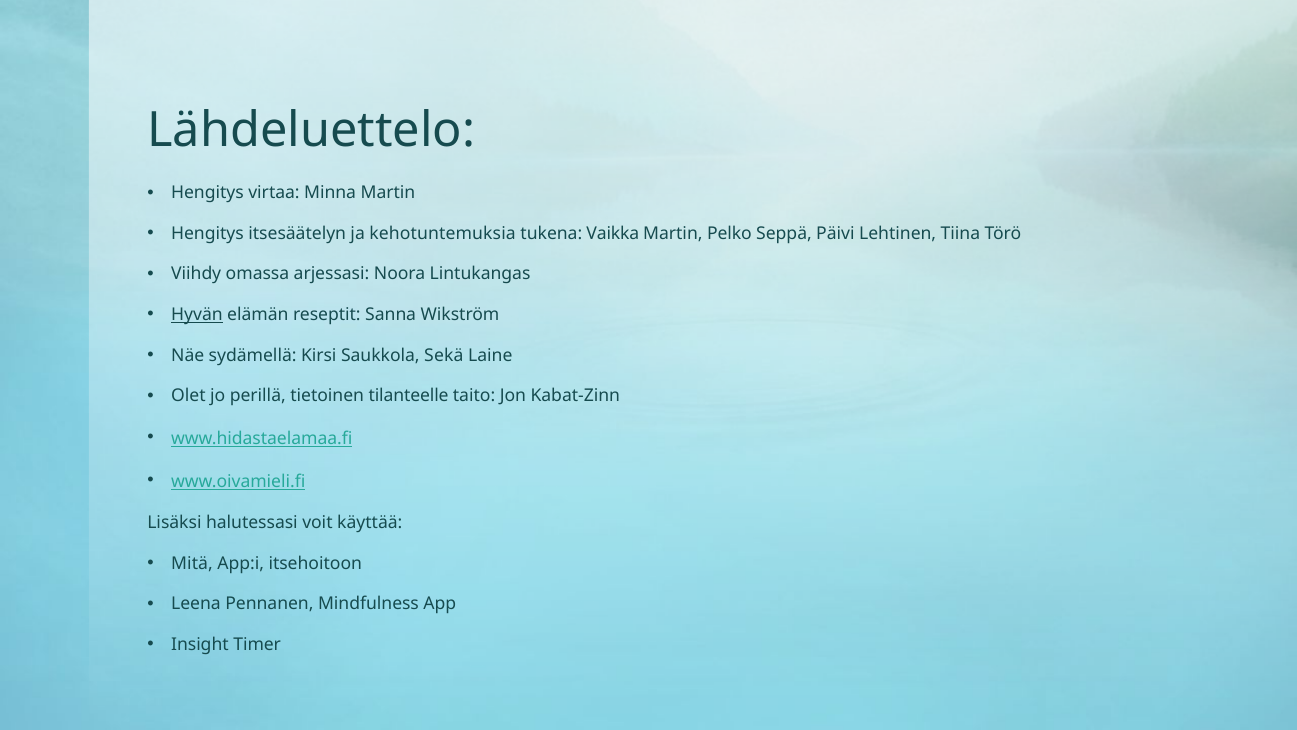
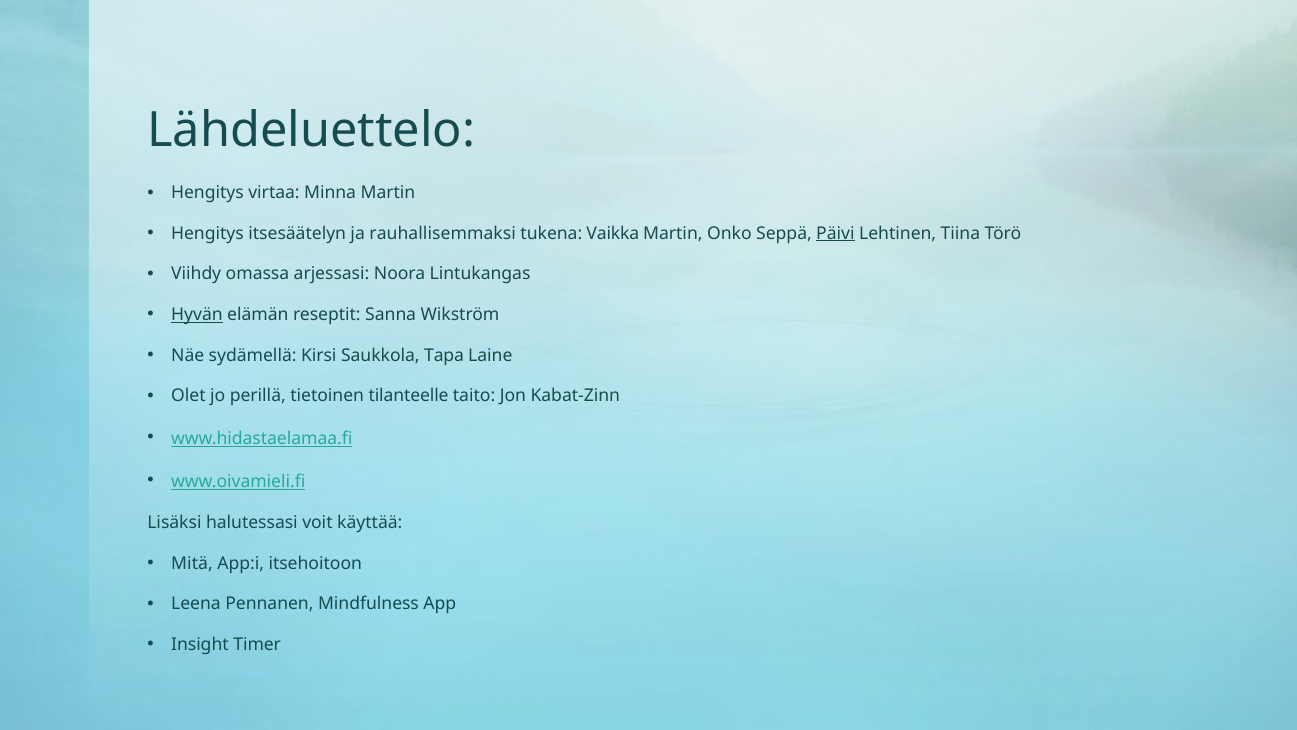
kehotuntemuksia: kehotuntemuksia -> rauhallisemmaksi
Pelko: Pelko -> Onko
Päivi underline: none -> present
Sekä: Sekä -> Tapa
